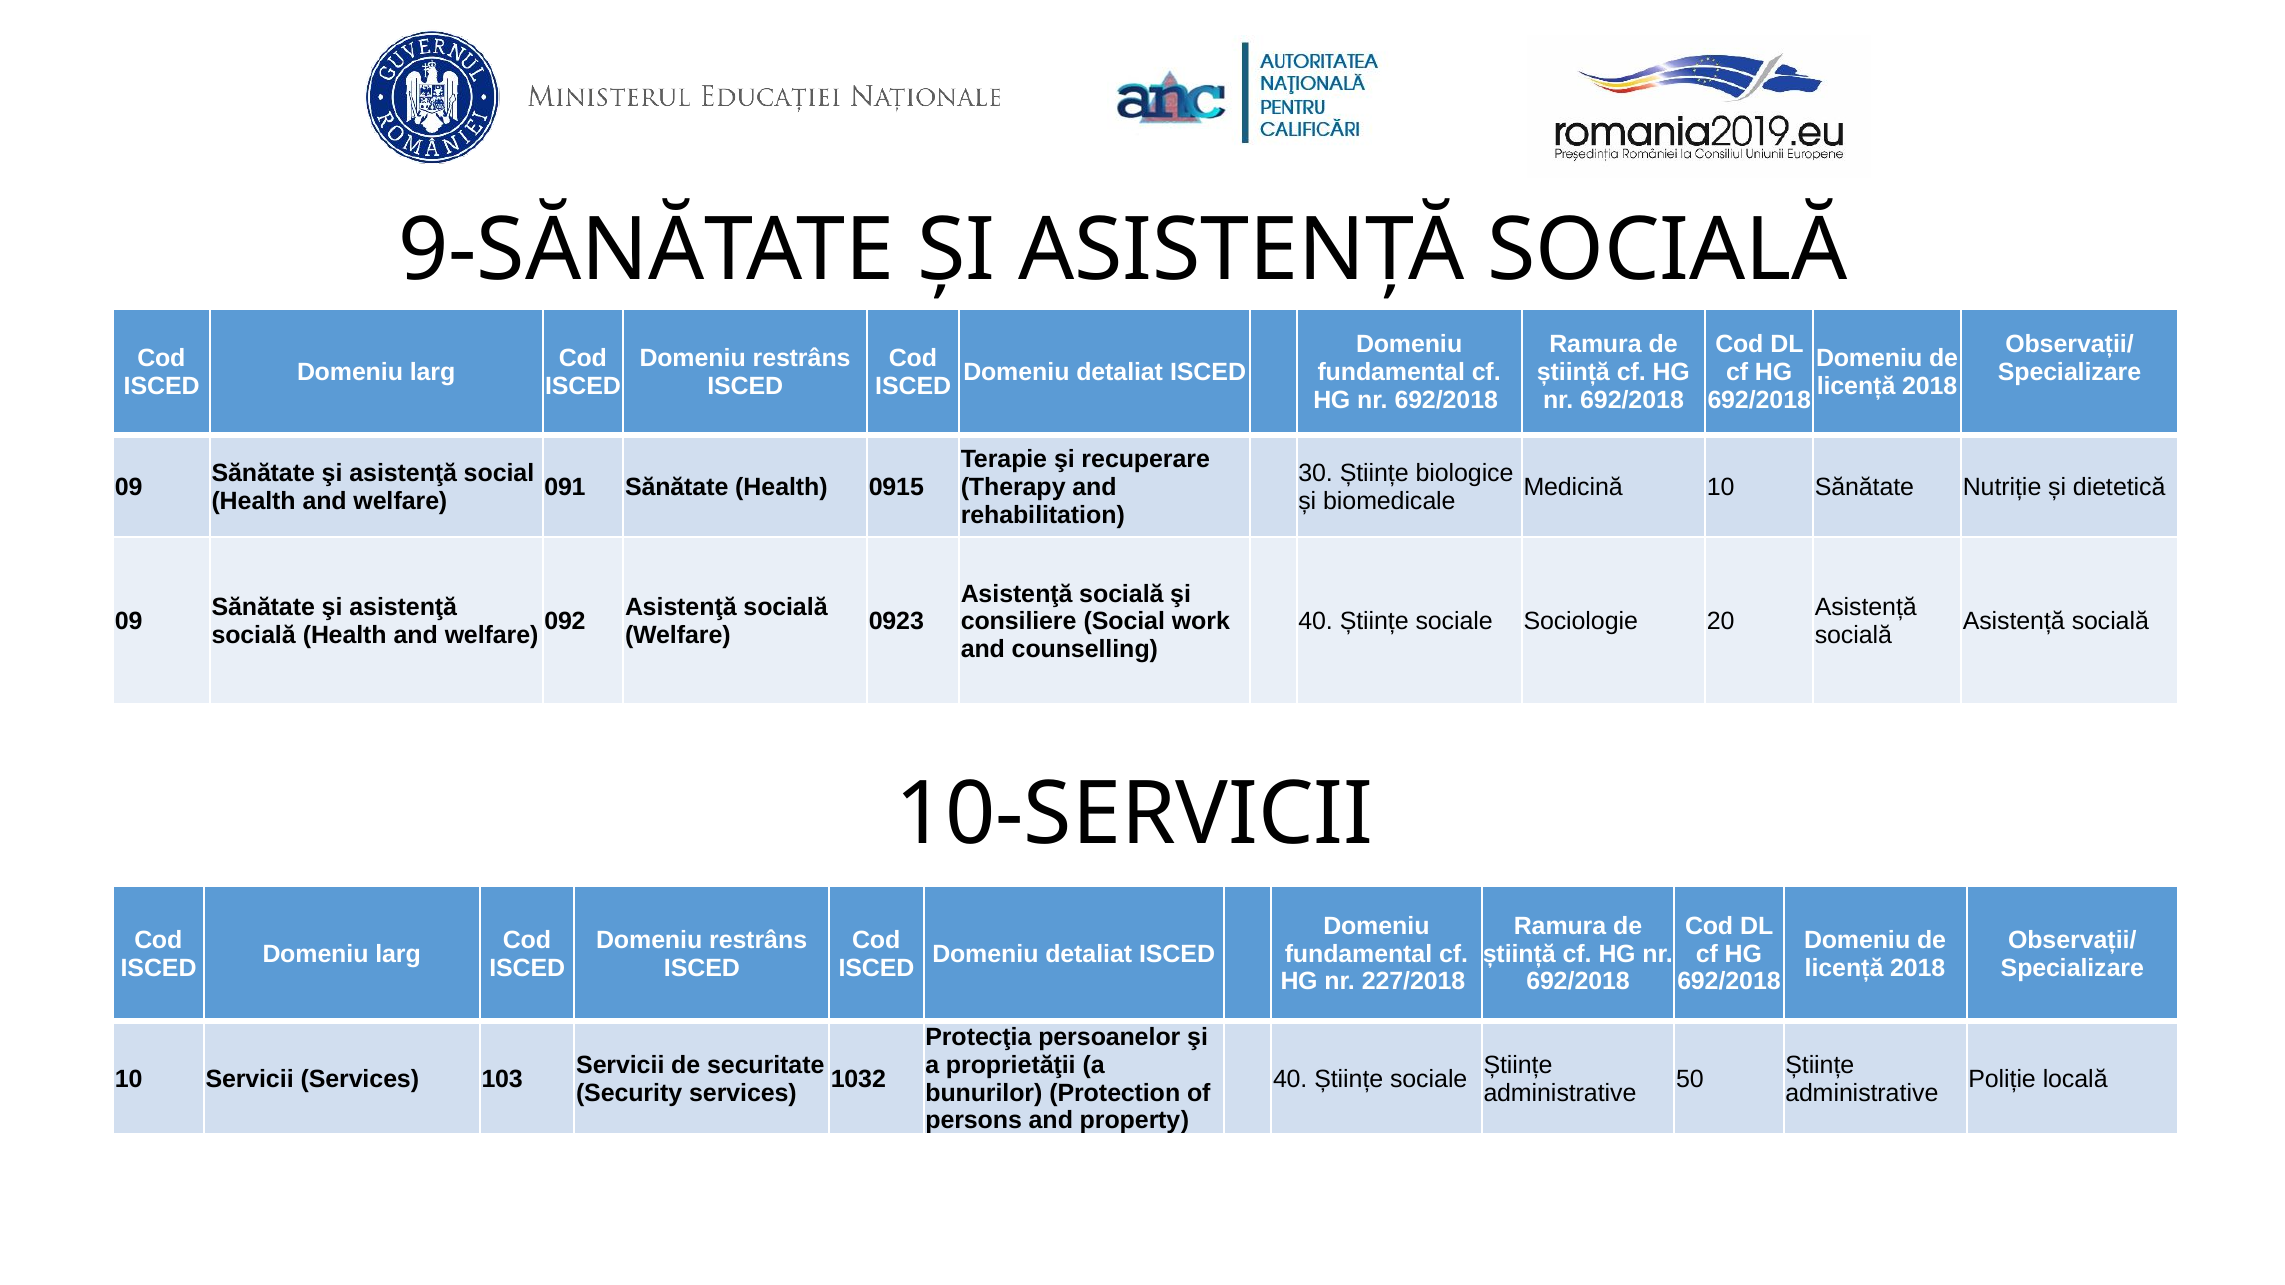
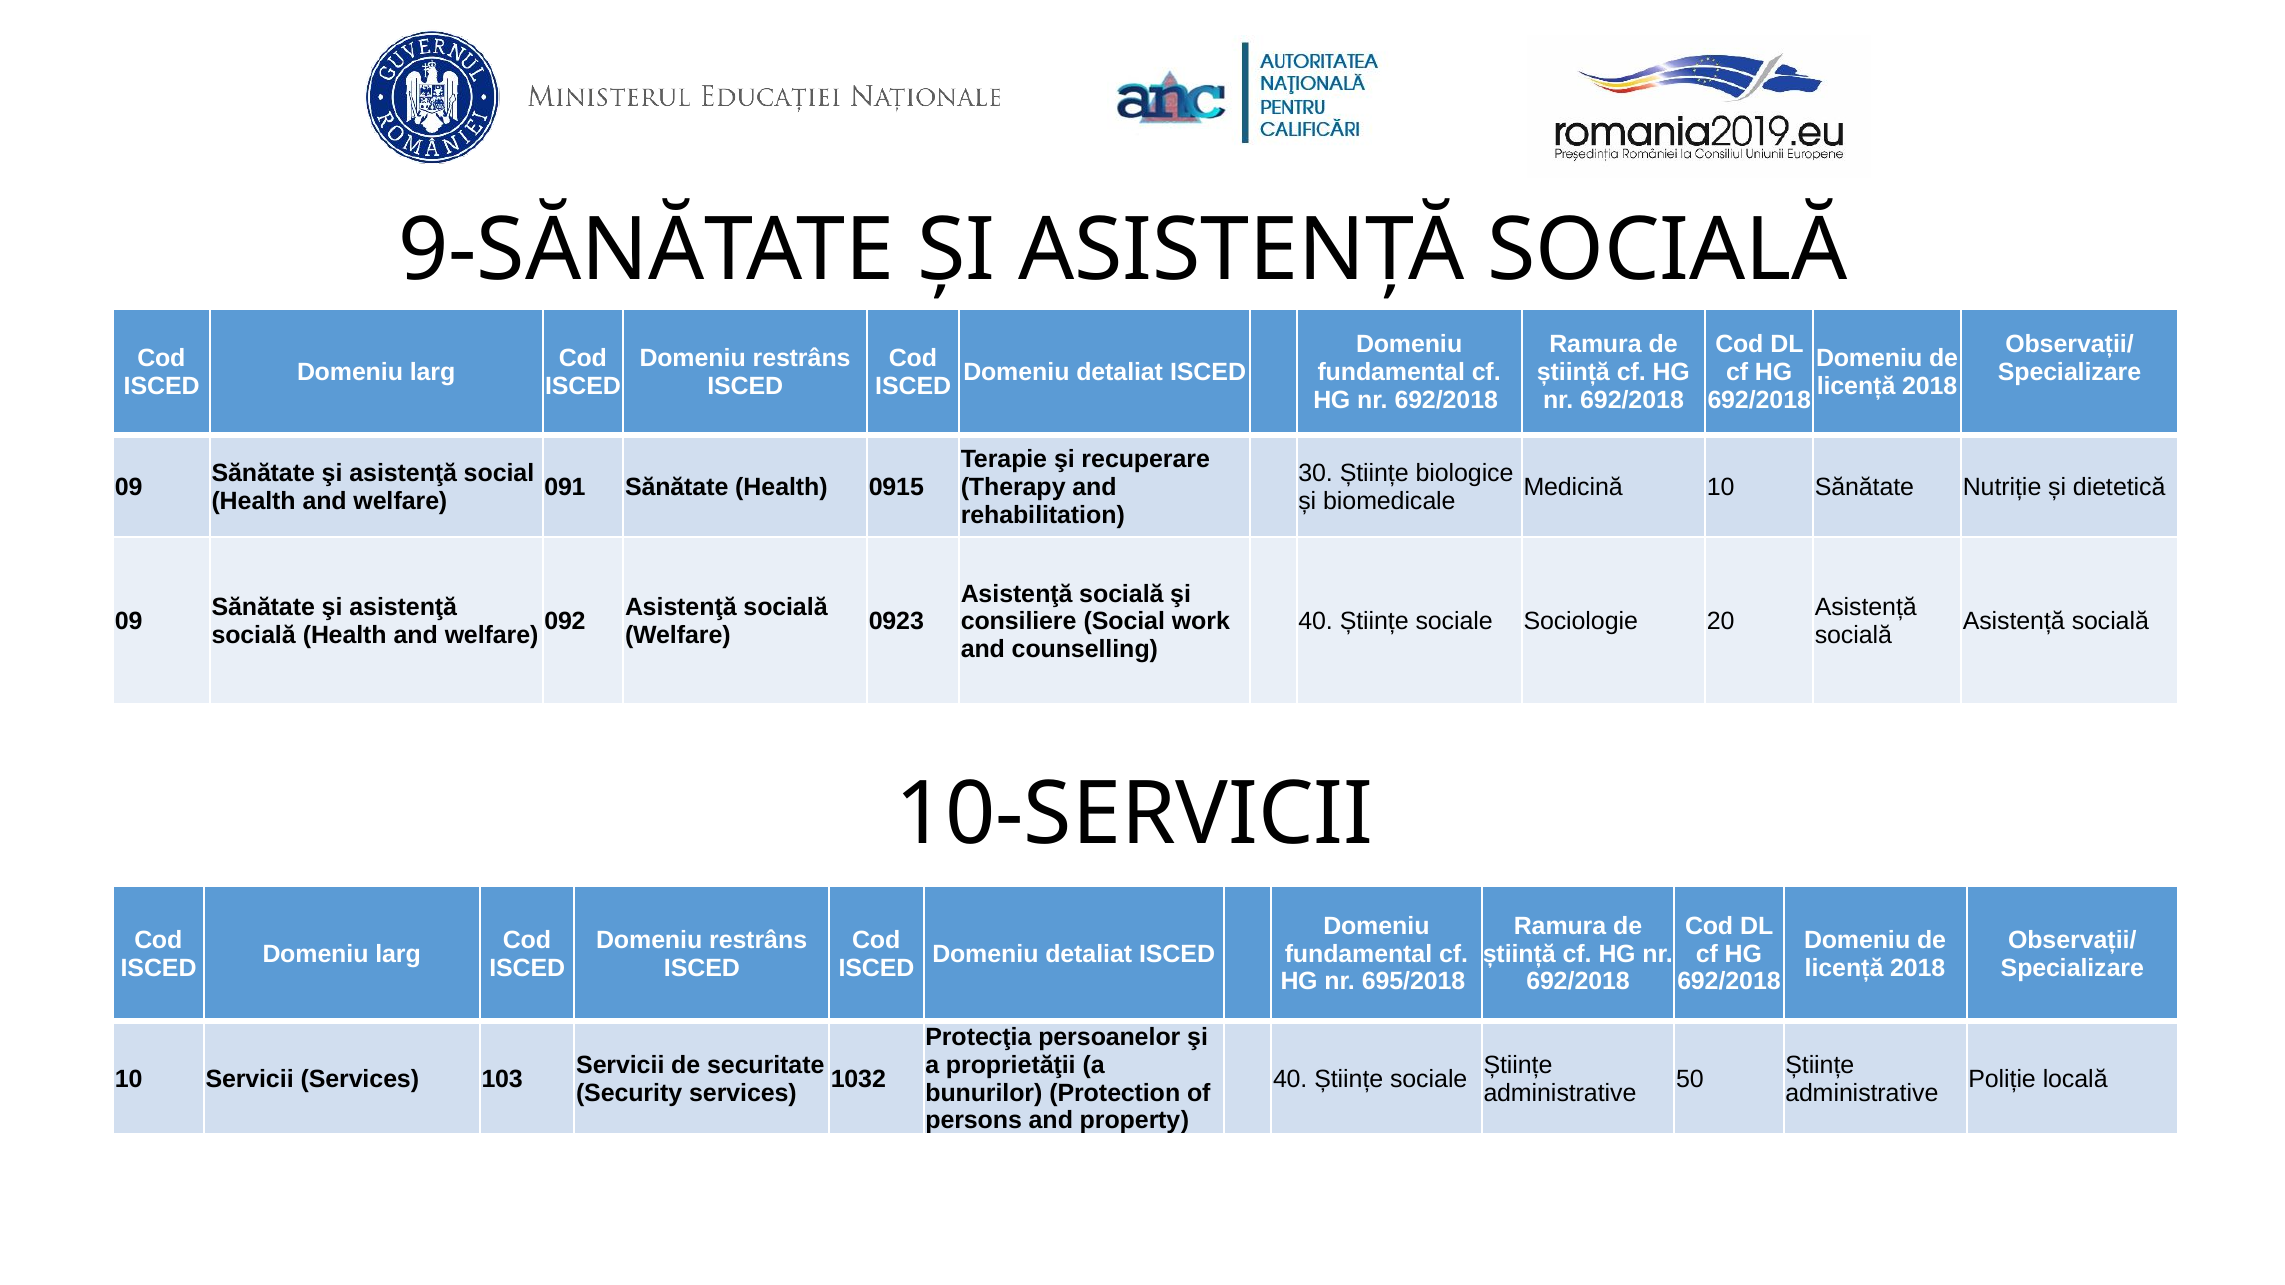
227/2018: 227/2018 -> 695/2018
